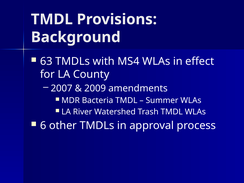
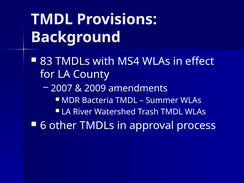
63: 63 -> 83
